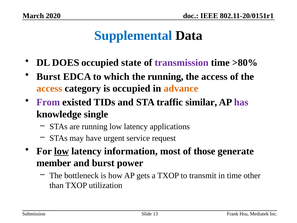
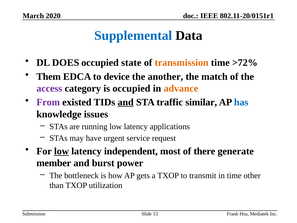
transmission colour: purple -> orange
>80%: >80% -> >72%
Burst at (48, 76): Burst -> Them
which: which -> device
the running: running -> another
access at (214, 76): access -> match
access at (49, 88) colour: orange -> purple
and at (126, 102) underline: none -> present
has colour: purple -> blue
single: single -> issues
information: information -> independent
those: those -> there
